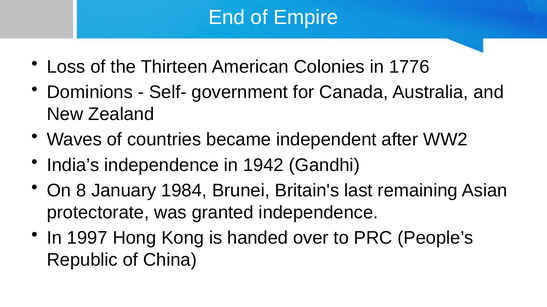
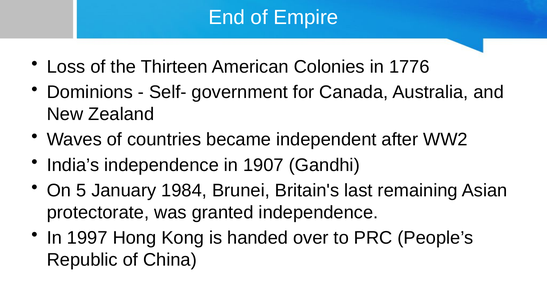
1942: 1942 -> 1907
8: 8 -> 5
